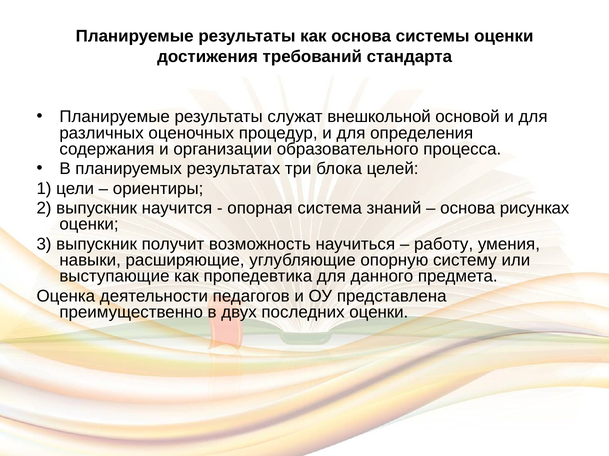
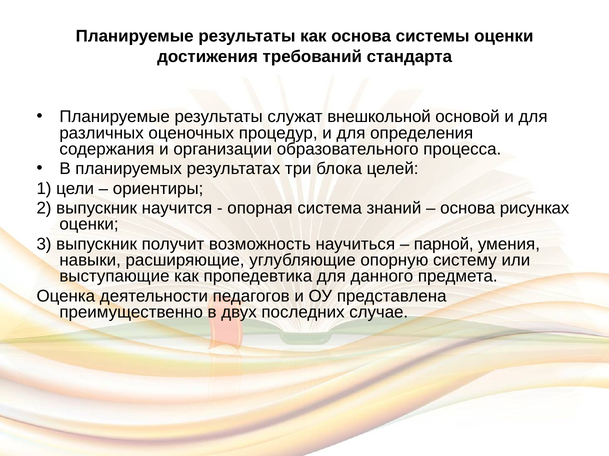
работу: работу -> парной
последних оценки: оценки -> случае
